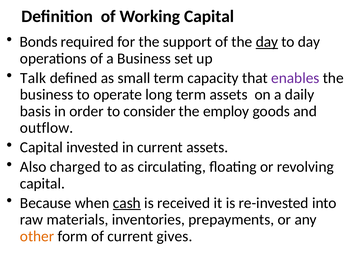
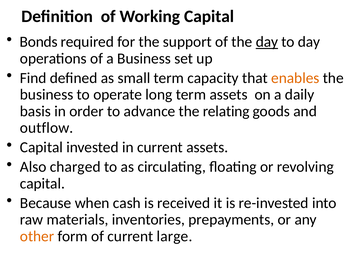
Talk: Talk -> Find
enables colour: purple -> orange
consider: consider -> advance
employ: employ -> relating
cash underline: present -> none
gives: gives -> large
